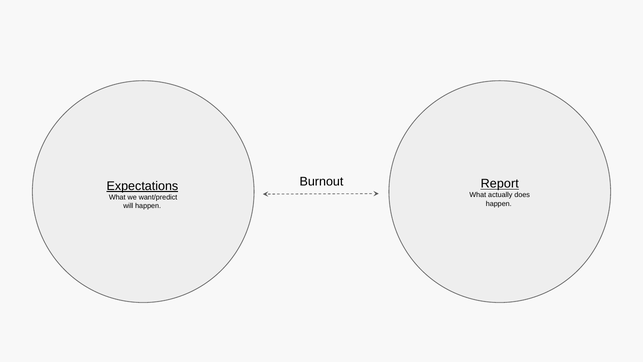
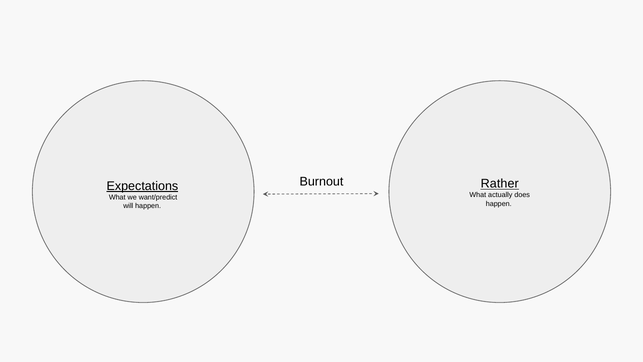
Report: Report -> Rather
